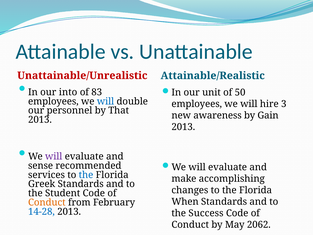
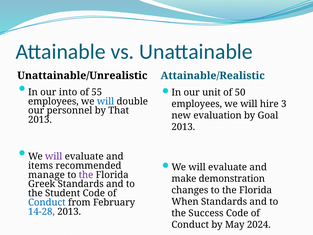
Unattainable/Unrealistic colour: red -> black
83: 83 -> 55
awareness: awareness -> evaluation
Gain: Gain -> Goal
sense: sense -> items
services: services -> manage
the at (86, 175) colour: blue -> purple
accomplishing: accomplishing -> demonstration
Conduct at (47, 202) colour: orange -> blue
2062: 2062 -> 2024
